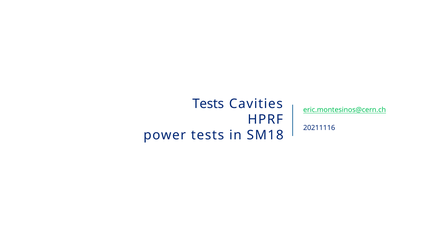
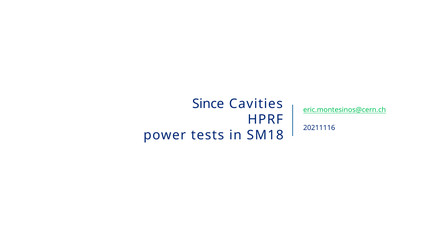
Tests at (208, 104): Tests -> Since
